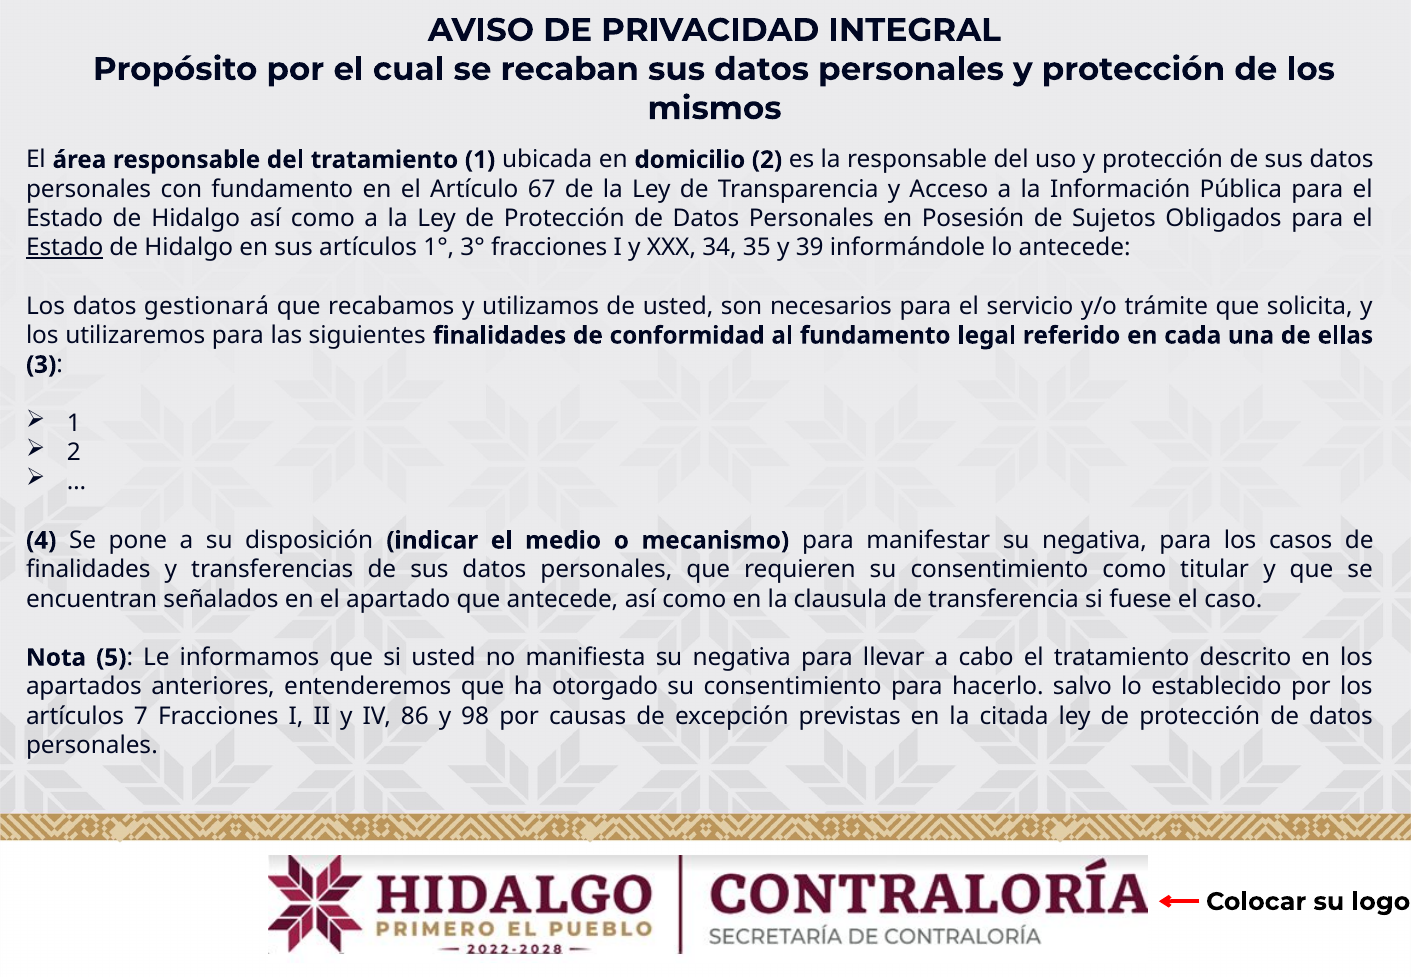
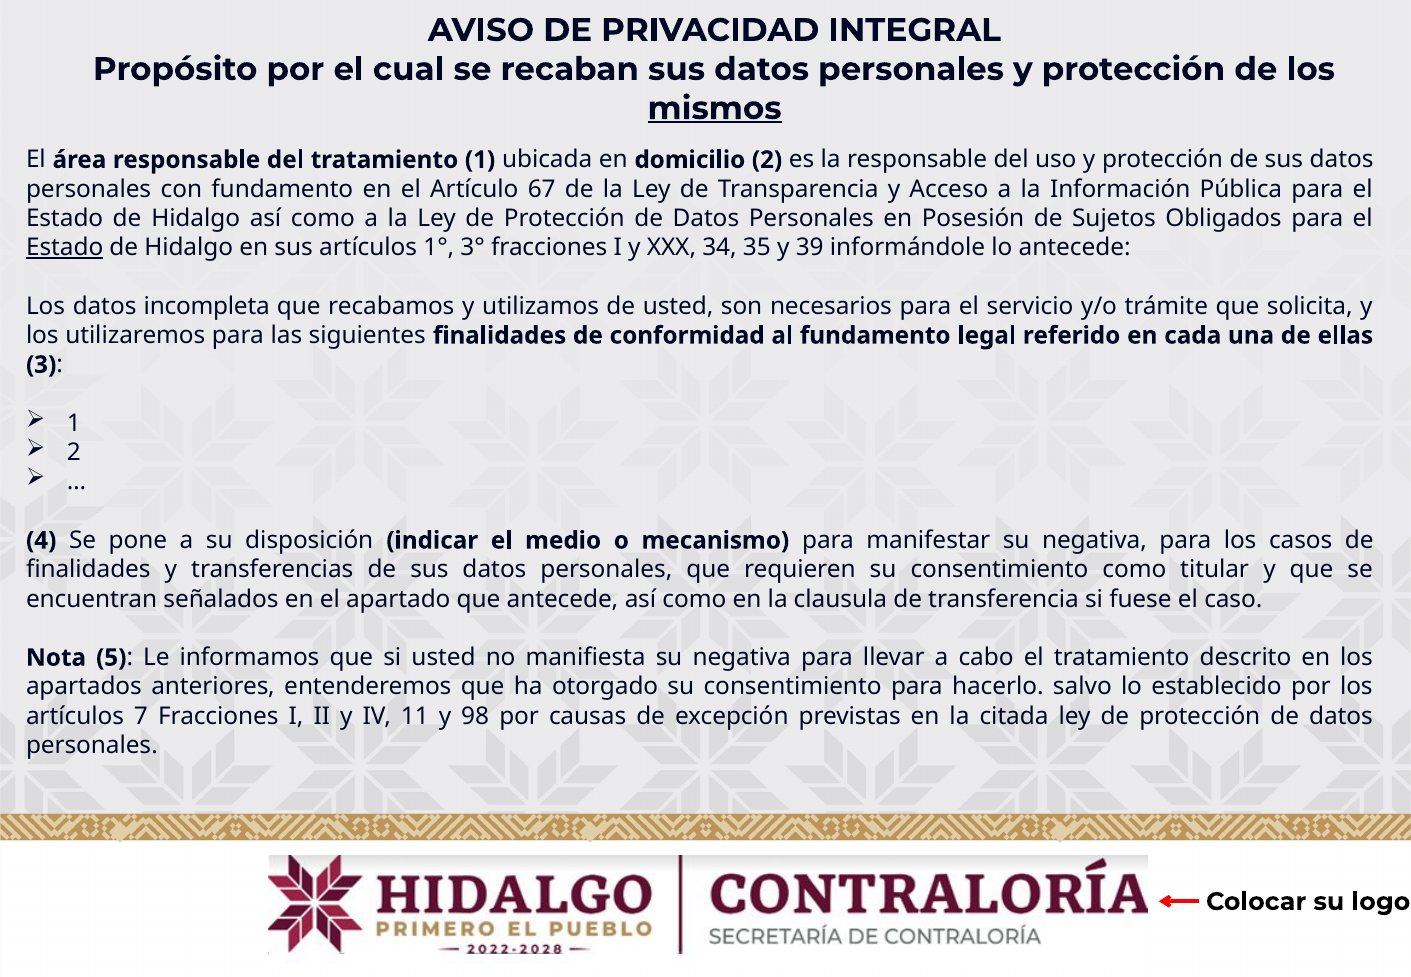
mismos underline: none -> present
gestionará: gestionará -> incompleta
86: 86 -> 11
